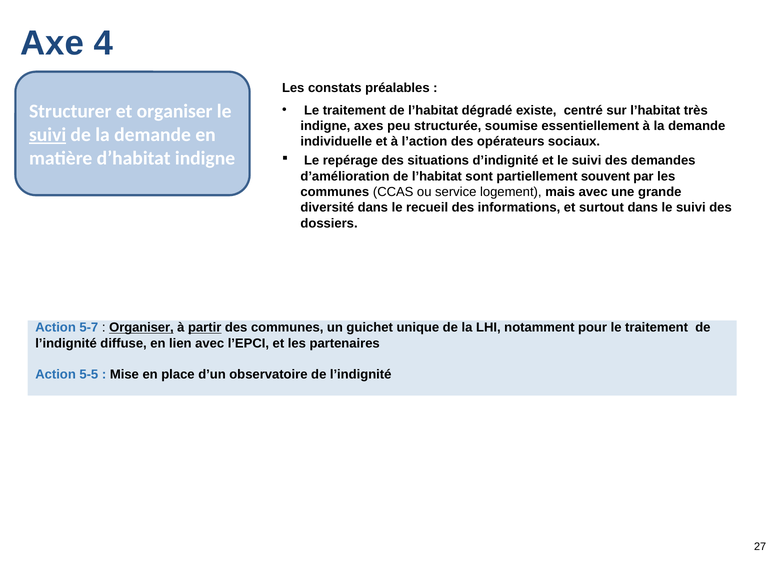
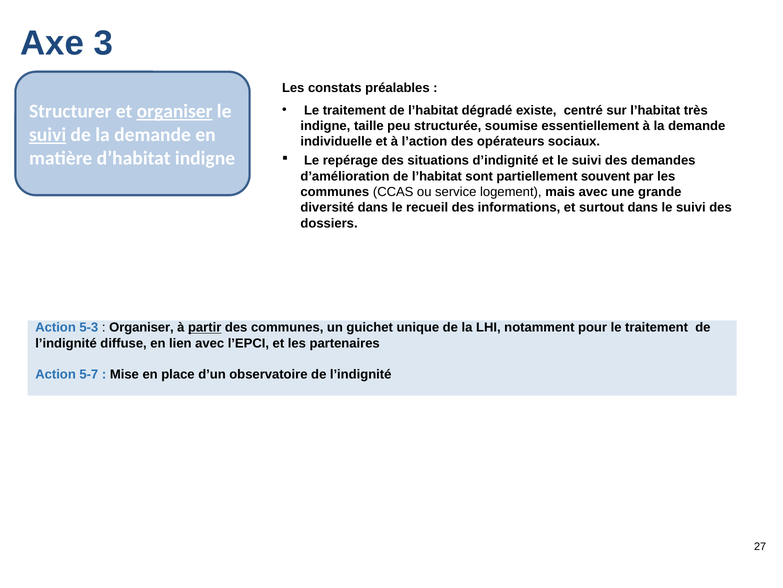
4: 4 -> 3
organiser at (175, 111) underline: none -> present
axes: axes -> taille
5-7: 5-7 -> 5-3
Organiser at (141, 327) underline: present -> none
5-5: 5-5 -> 5-7
